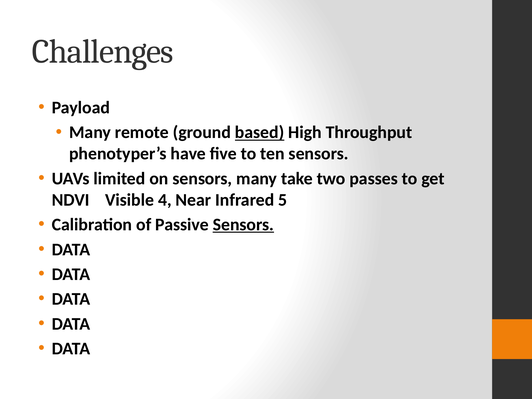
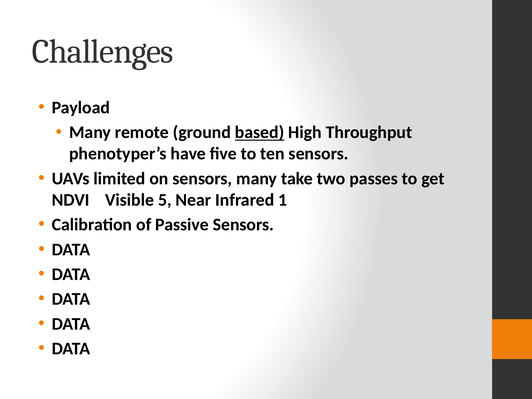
4: 4 -> 5
5: 5 -> 1
Sensors at (243, 225) underline: present -> none
